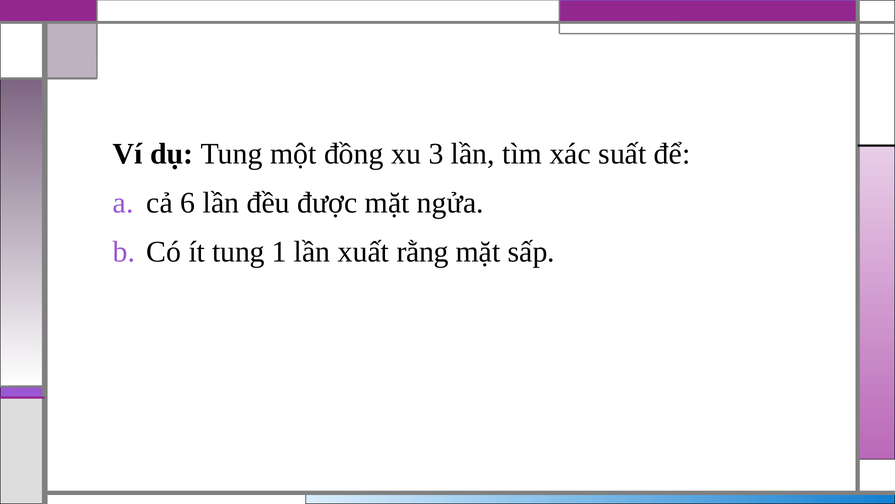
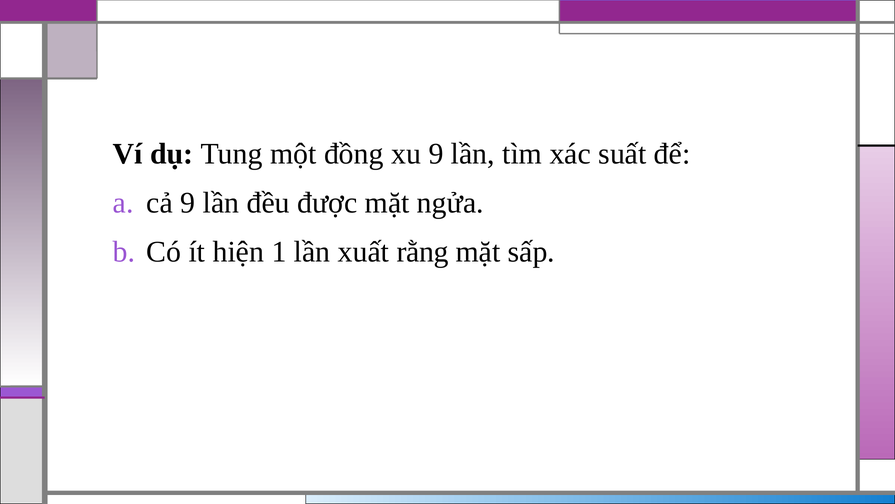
xu 3: 3 -> 9
cả 6: 6 -> 9
ít tung: tung -> hiện
